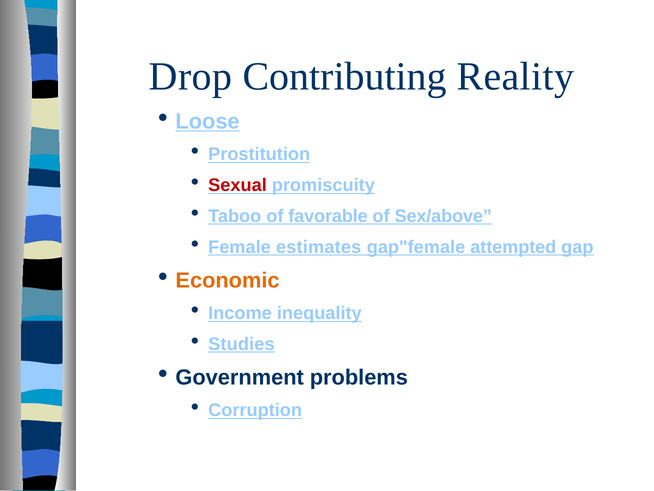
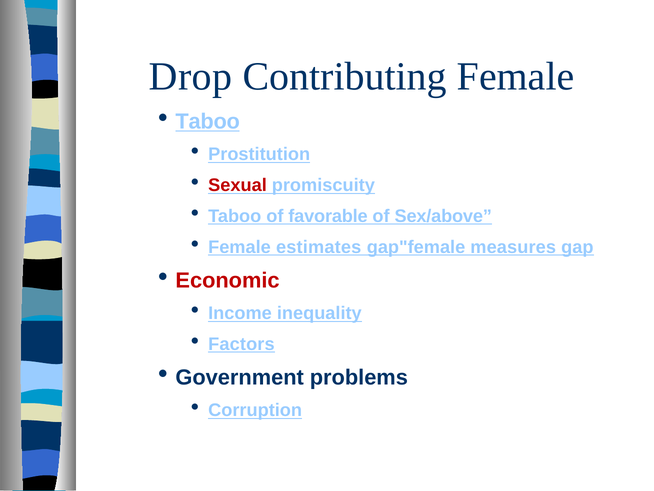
Contributing Reality: Reality -> Female
Loose at (208, 121): Loose -> Taboo
attempted: attempted -> measures
Economic colour: orange -> red
Studies: Studies -> Factors
